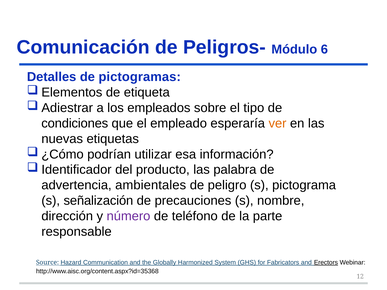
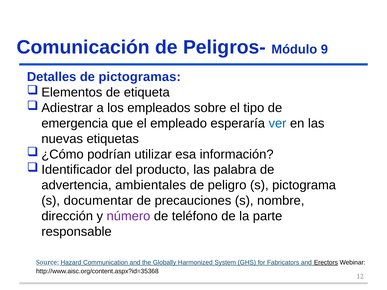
6: 6 -> 9
condiciones: condiciones -> emergencia
ver colour: orange -> blue
señalización: señalización -> documentar
